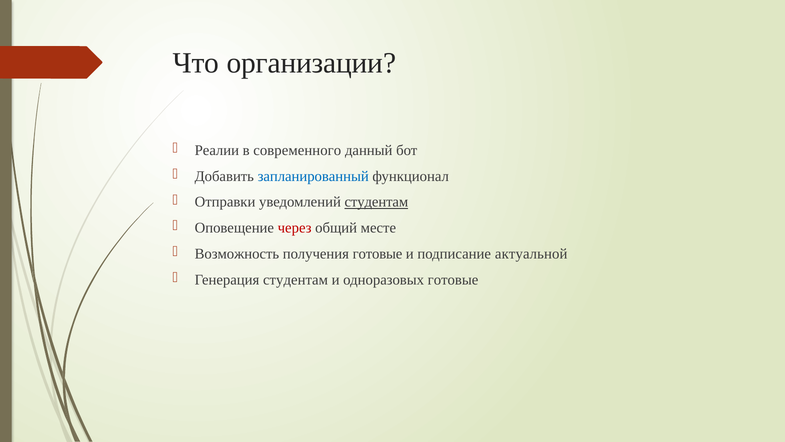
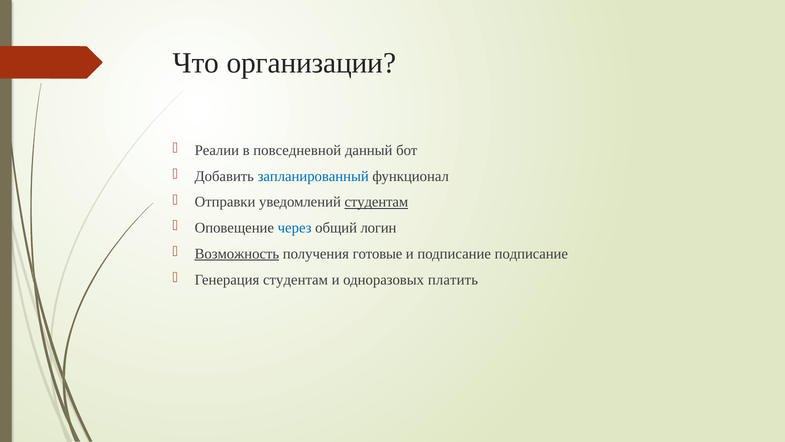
современного: современного -> повседневной
через colour: red -> blue
месте: месте -> логин
Возможность underline: none -> present
подписание актуальной: актуальной -> подписание
одноразовых готовые: готовые -> платить
